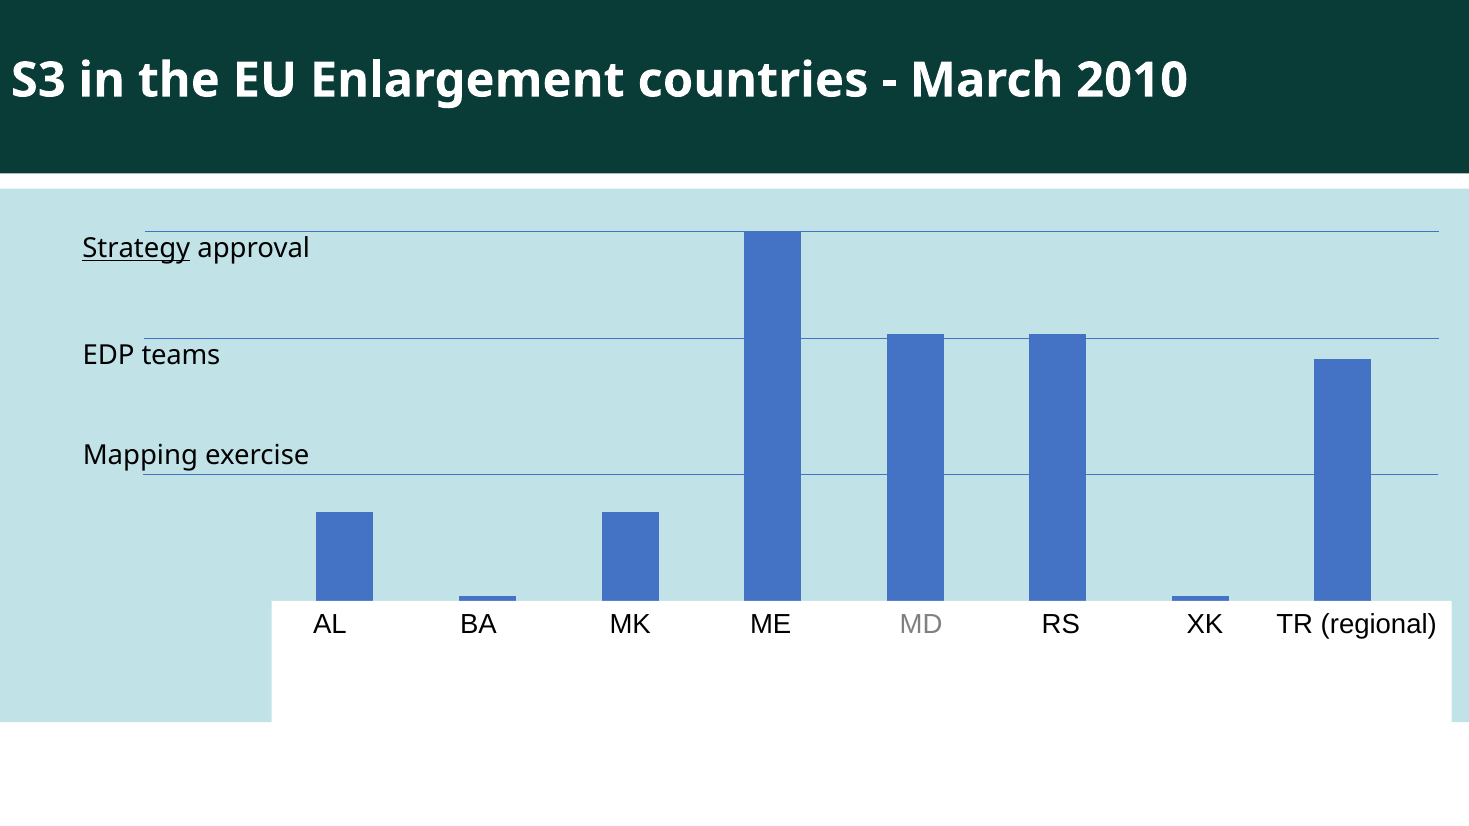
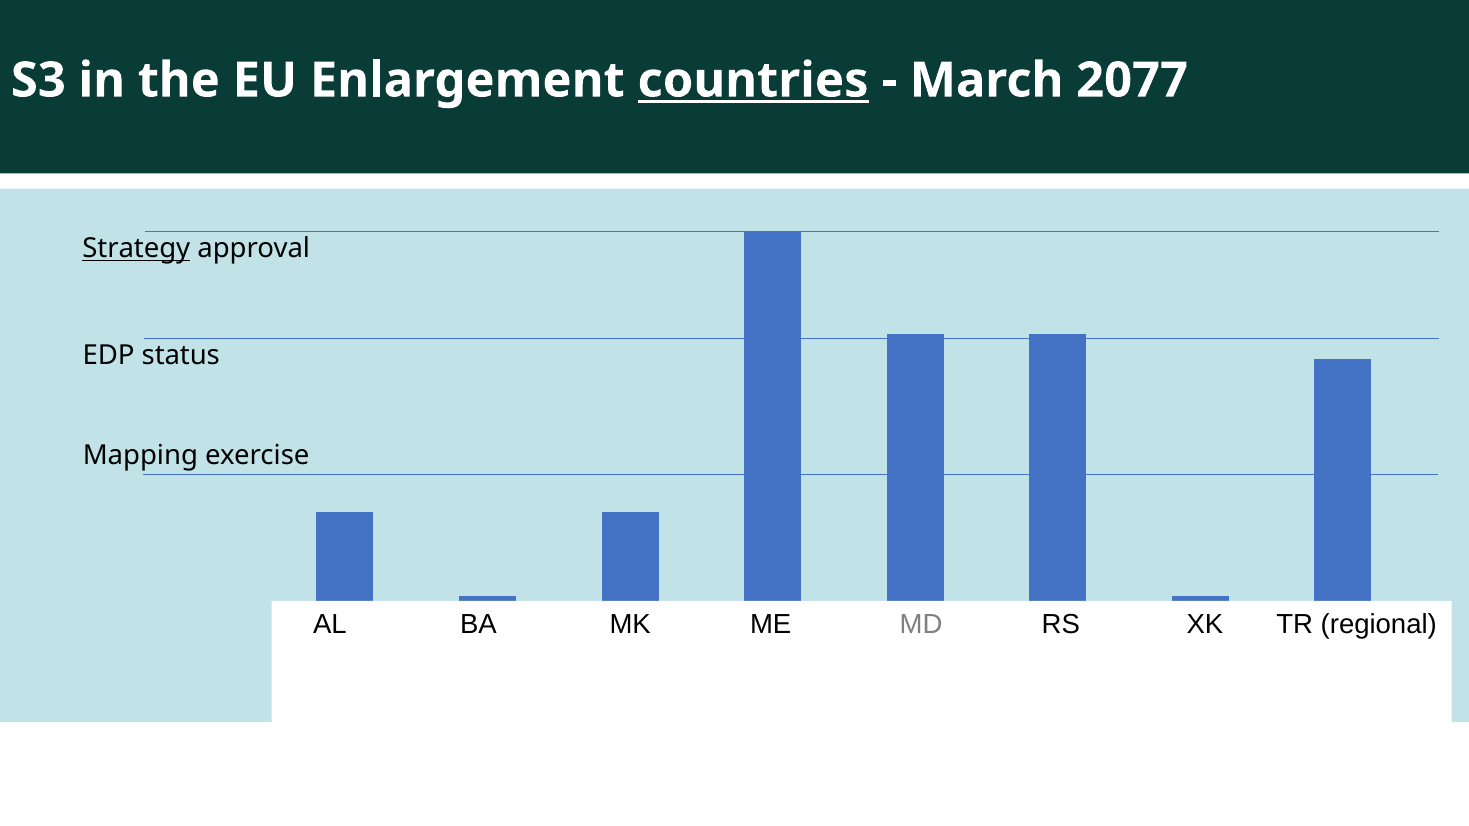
countries underline: none -> present
2010: 2010 -> 2077
teams: teams -> status
